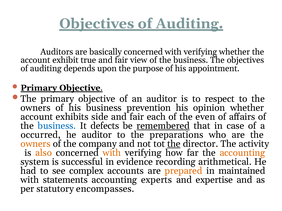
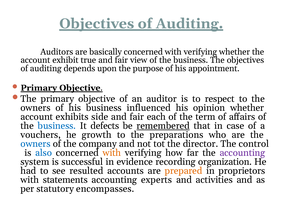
prevention: prevention -> influenced
even: even -> term
occurred: occurred -> vouchers
he auditor: auditor -> growth
owners at (36, 144) colour: orange -> blue
the at (174, 144) underline: present -> none
activity: activity -> control
also colour: orange -> blue
accounting at (242, 153) colour: orange -> purple
arithmetical: arithmetical -> organization
complex: complex -> resulted
maintained: maintained -> proprietors
expertise: expertise -> activities
